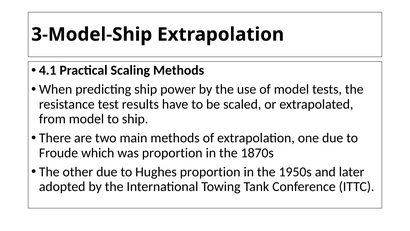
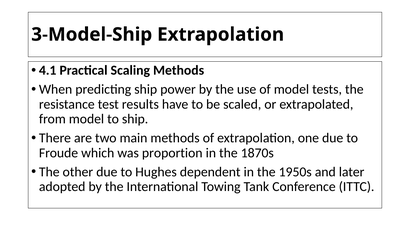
Hughes proportion: proportion -> dependent
